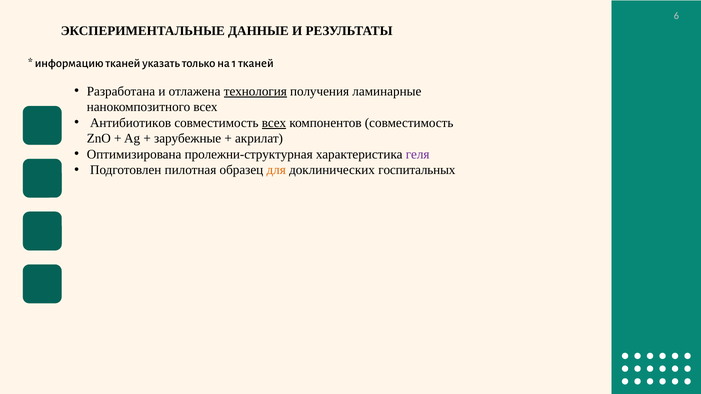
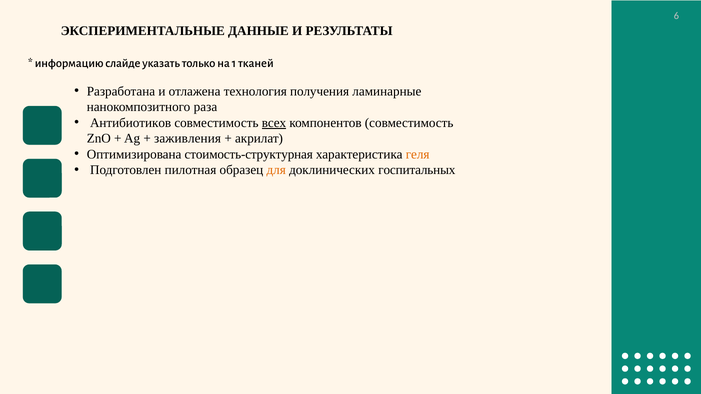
информацию тканей: тканей -> слайде
технология underline: present -> none
нанокомпозитного всех: всех -> раза
зарубежные: зарубежные -> заживления
пролежни-структурная: пролежни-структурная -> стоимость-структурная
геля colour: purple -> orange
